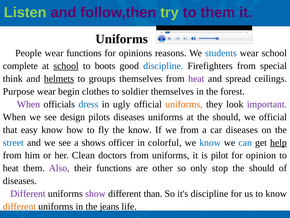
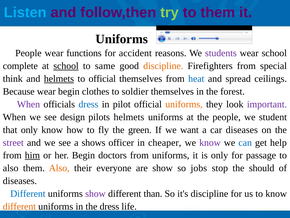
Listen colour: light green -> light blue
opinions: opinions -> accident
students colour: blue -> purple
boots: boots -> same
discipline at (163, 66) colour: blue -> orange
to groups: groups -> official
heat at (196, 79) colour: purple -> blue
Purpose: Purpose -> Because
ugly: ugly -> pilot
pilots diseases: diseases -> helmets
at the should: should -> people
we official: official -> student
that easy: easy -> only
the know: know -> green
we from: from -> want
street colour: blue -> purple
colorful: colorful -> cheaper
know at (210, 142) colour: blue -> purple
help underline: present -> none
him underline: none -> present
her Clean: Clean -> Begin
is pilot: pilot -> only
opinion: opinion -> passage
heat at (11, 168): heat -> also
Also at (59, 168) colour: purple -> orange
their functions: functions -> everyone
are other: other -> show
only: only -> jobs
Different at (28, 193) colour: purple -> blue
the jeans: jeans -> dress
